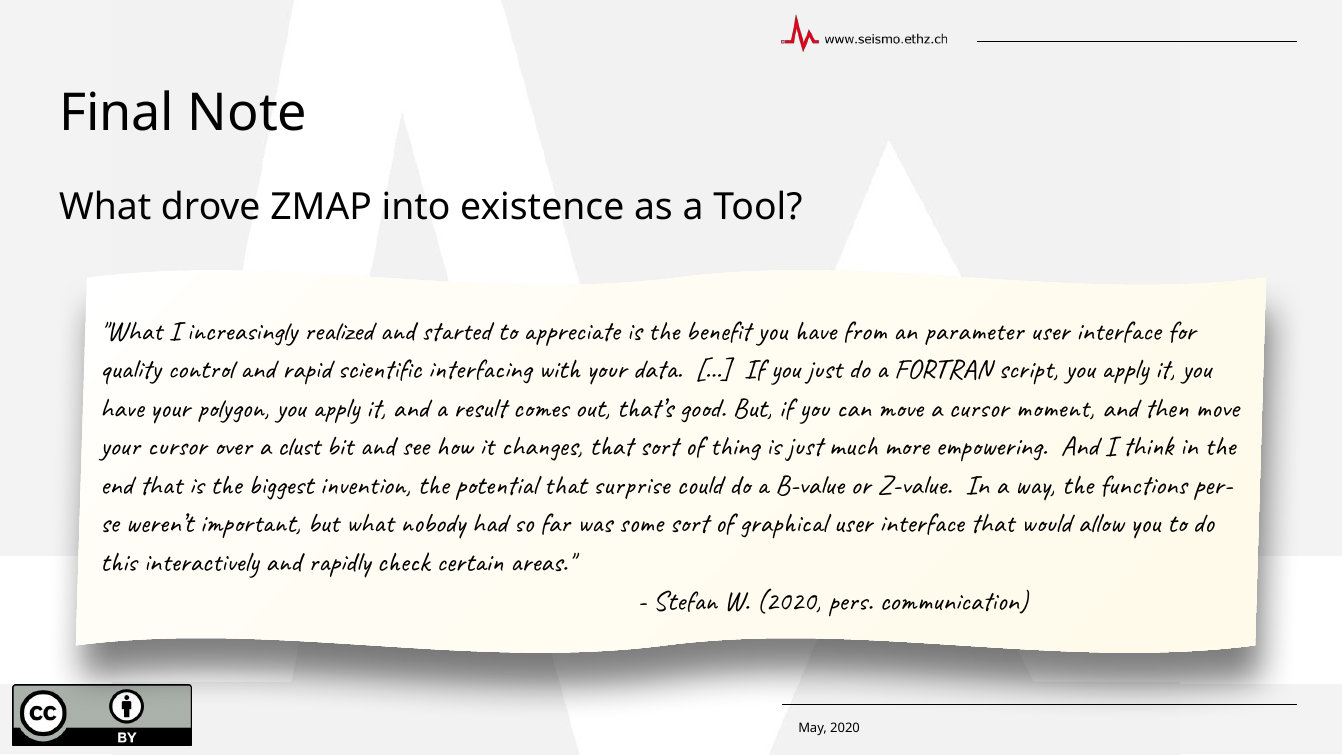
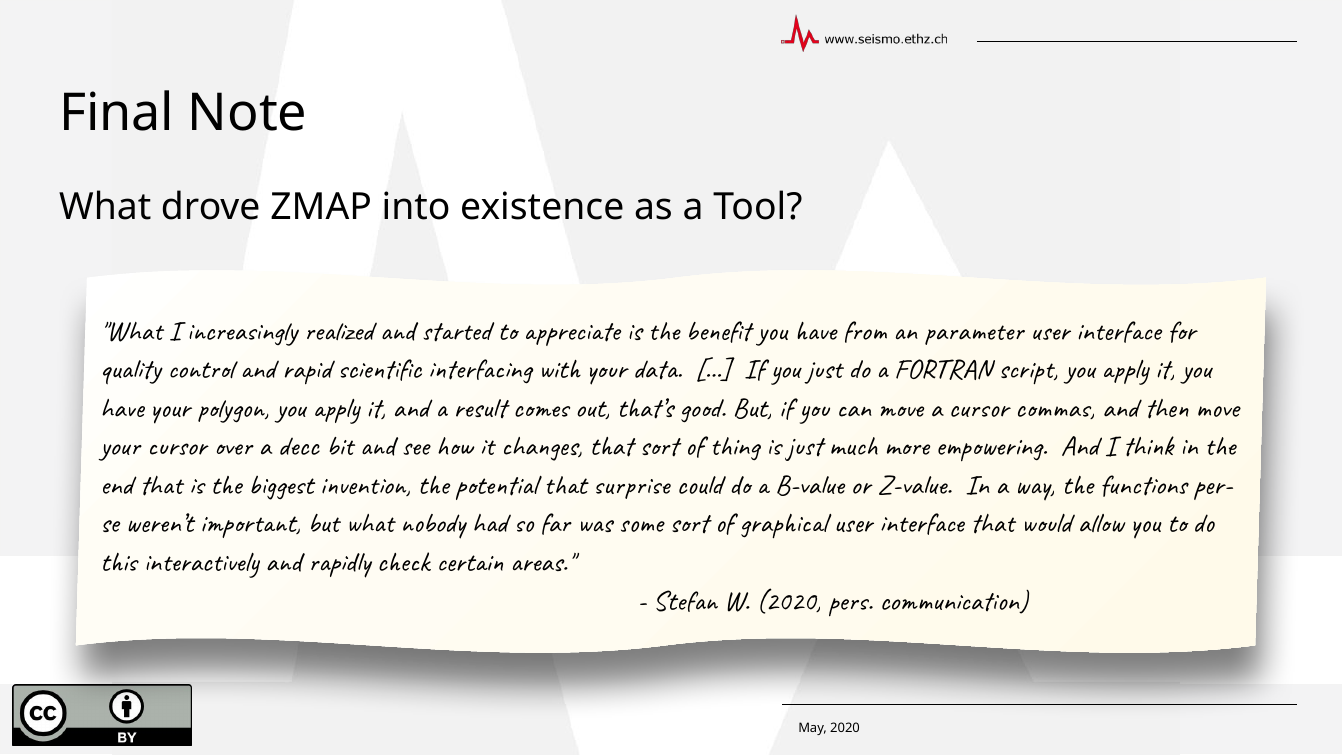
moment: moment -> commas
clust: clust -> decc
